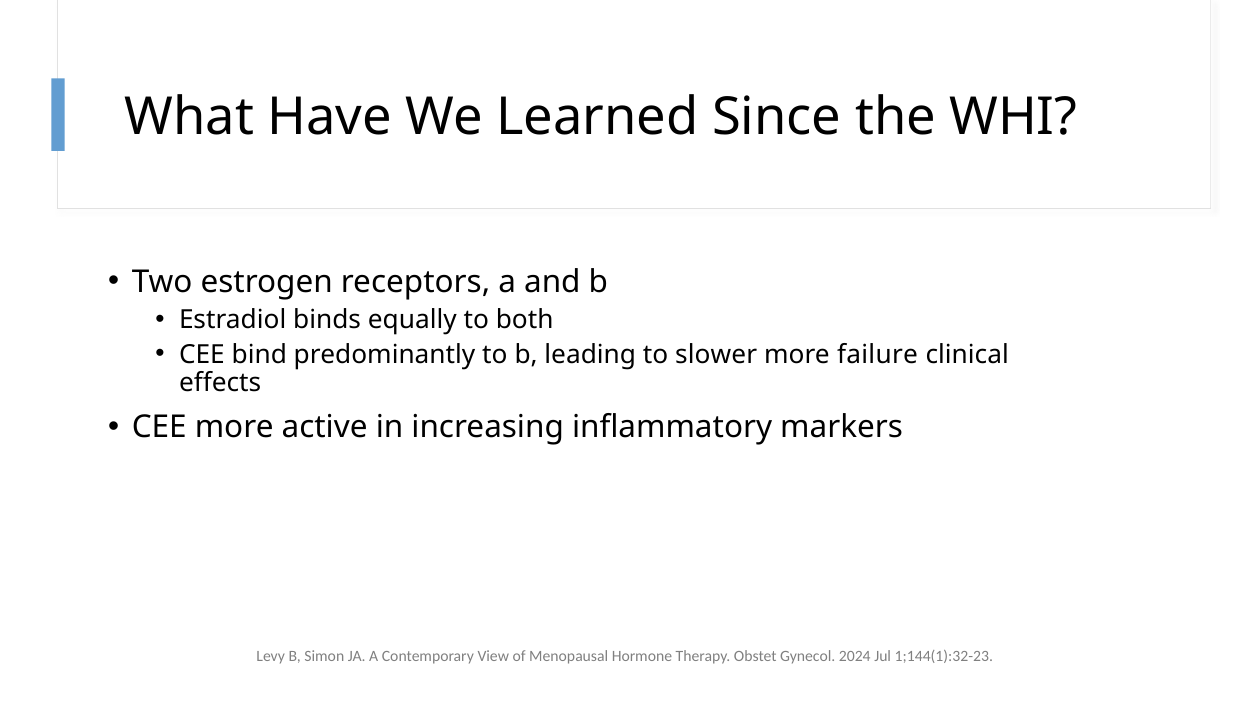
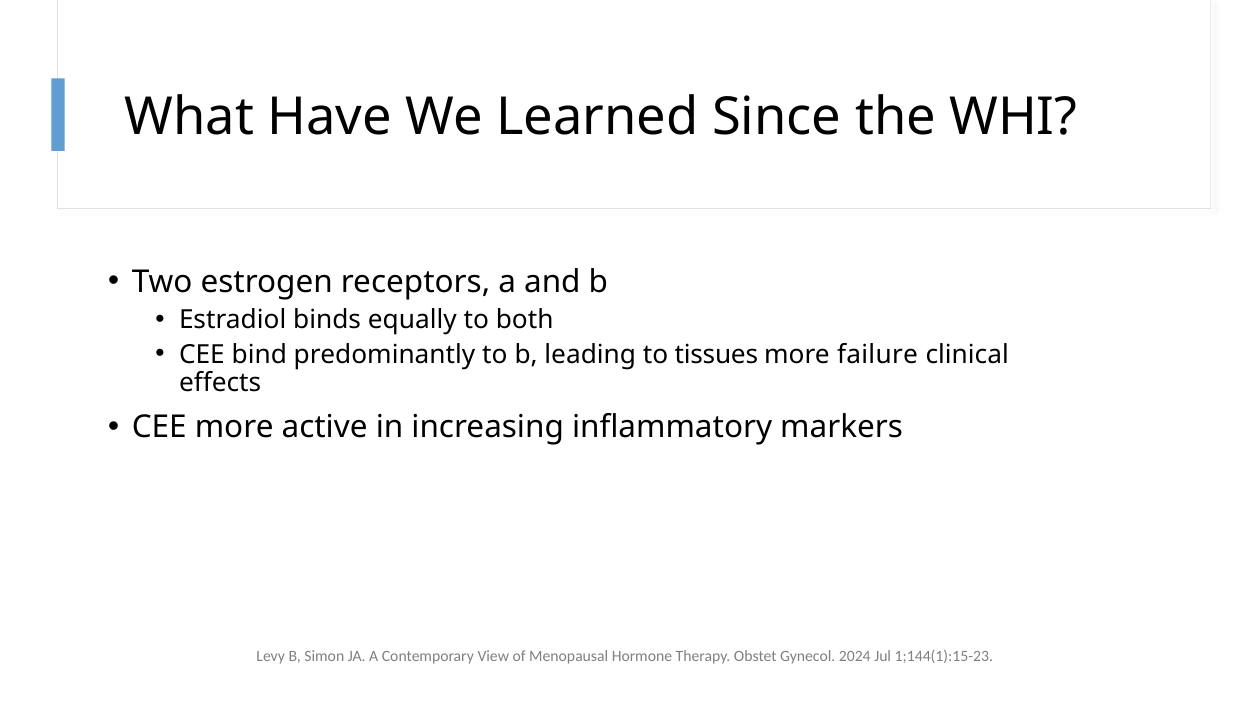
slower: slower -> tissues
1;144(1):32-23: 1;144(1):32-23 -> 1;144(1):15-23
